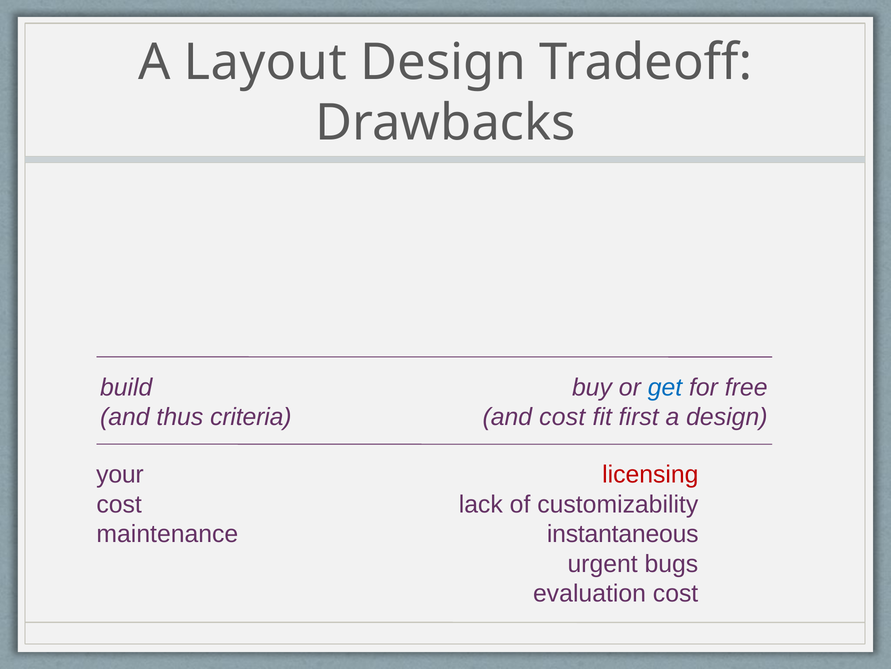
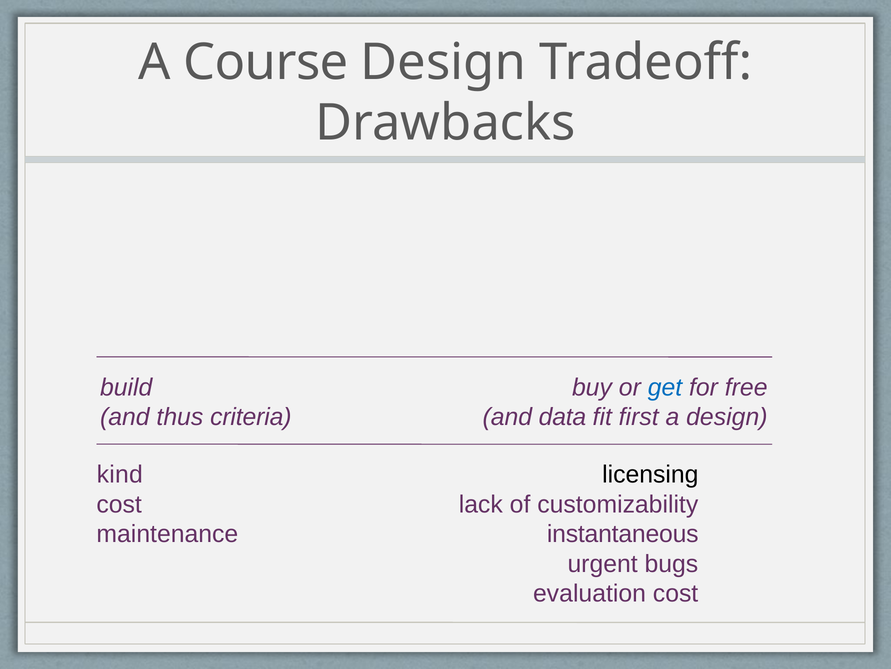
Layout: Layout -> Course
and cost: cost -> data
your: your -> kind
licensing colour: red -> black
